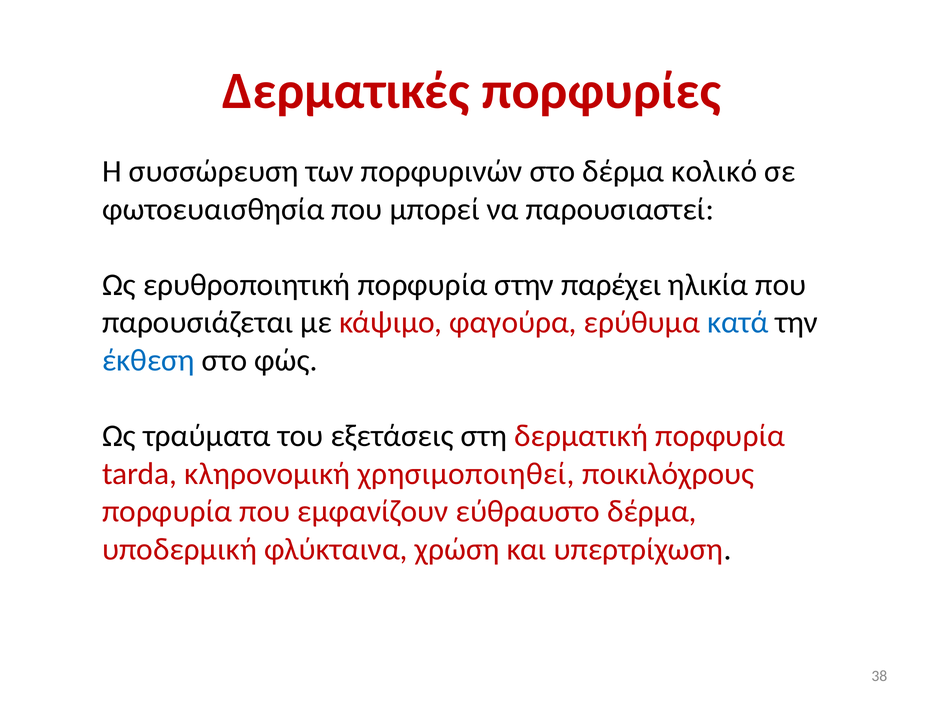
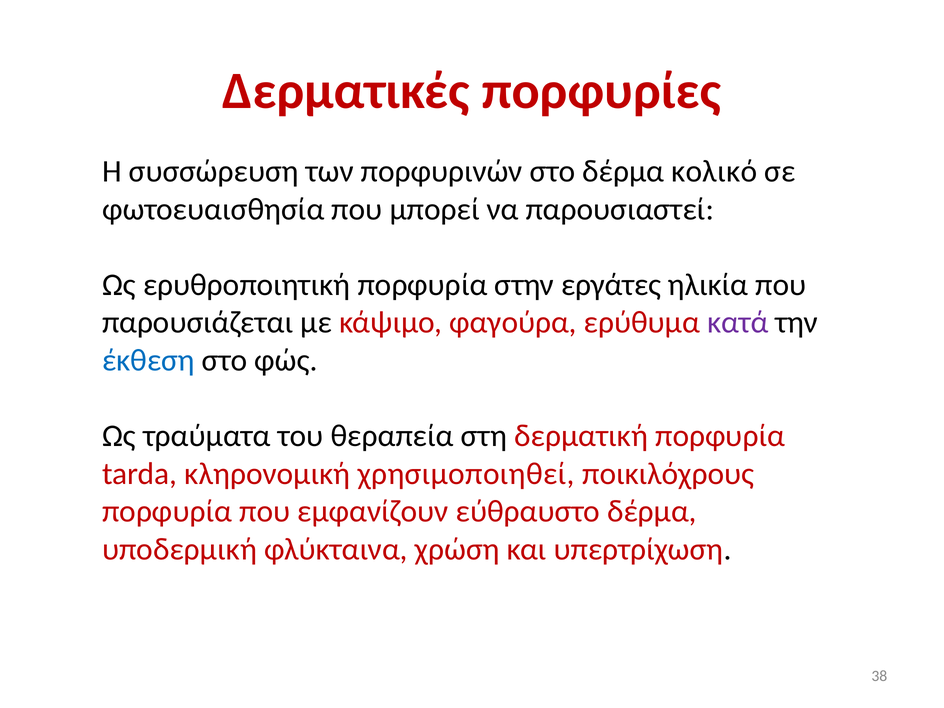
παρέχει: παρέχει -> εργάτες
κατά colour: blue -> purple
εξετάσεις: εξετάσεις -> θεραπεία
